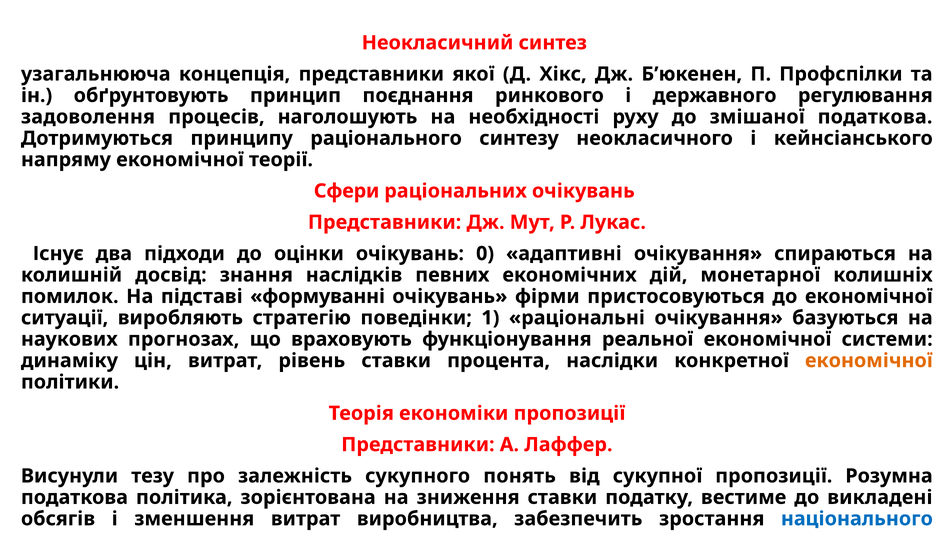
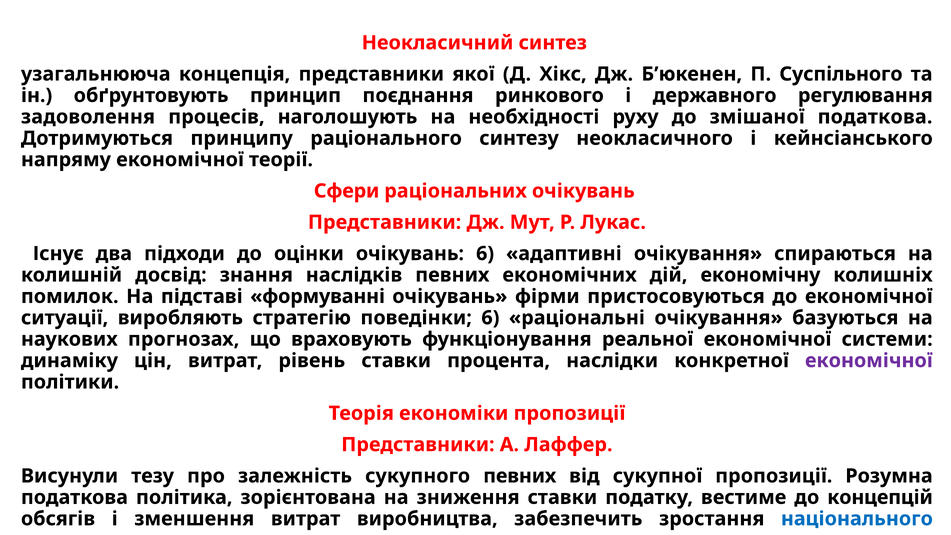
Профспілки: Профспілки -> Суспільного
очікувань 0: 0 -> 6
монетарної: монетарної -> економічну
поведінки 1: 1 -> 6
економічної at (869, 361) colour: orange -> purple
сукупного понять: понять -> певних
викладені: викладені -> концепцій
